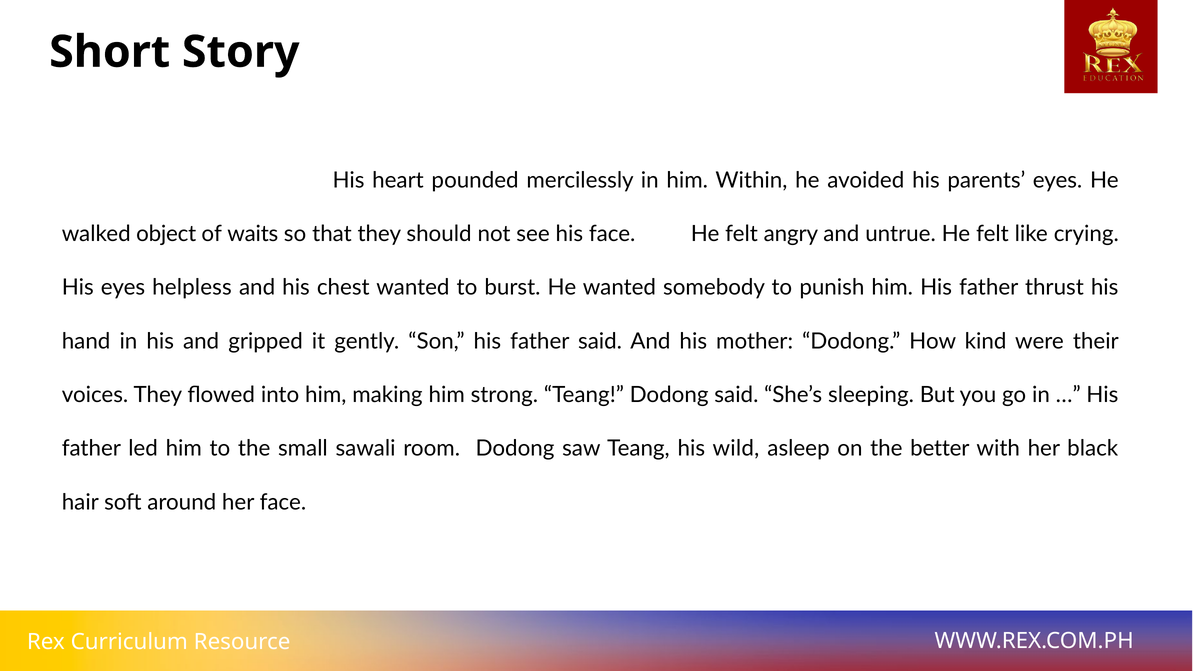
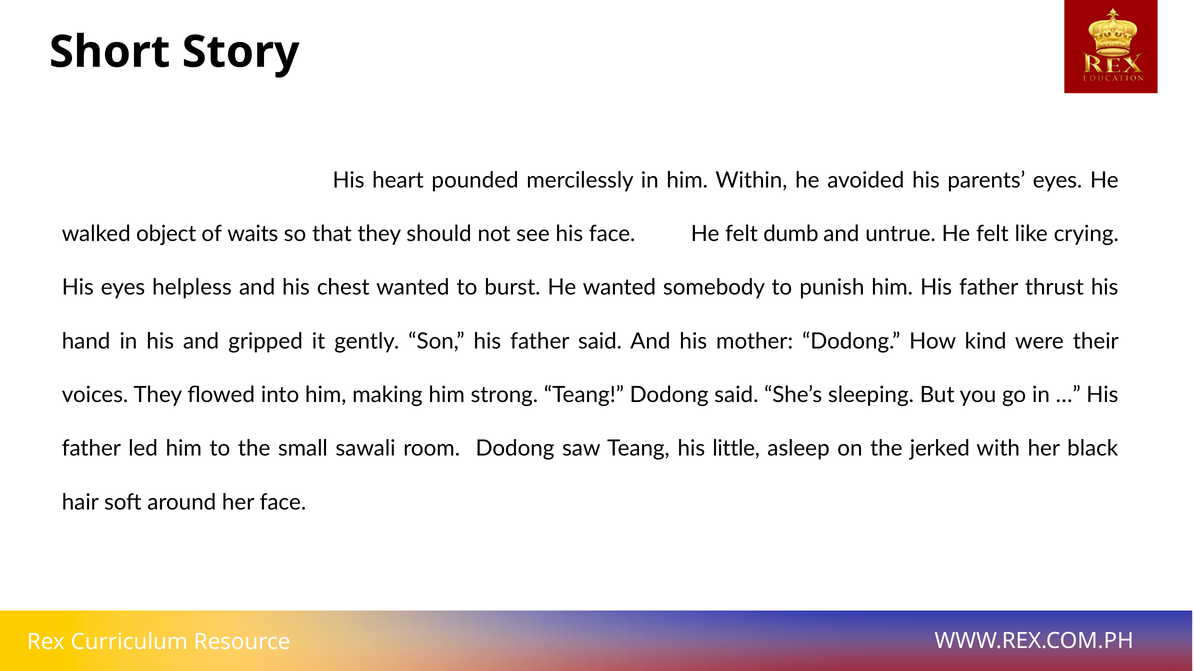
angry: angry -> dumb
wild: wild -> little
better: better -> jerked
